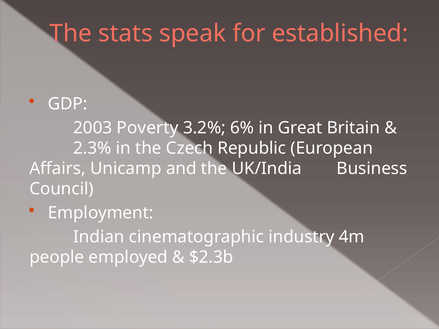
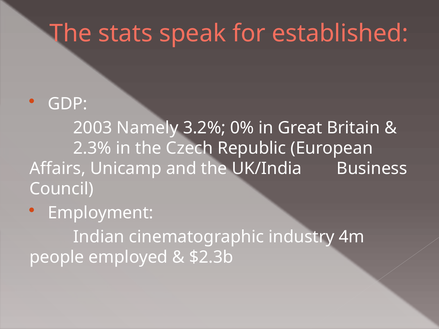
Poverty: Poverty -> Namely
6%: 6% -> 0%
